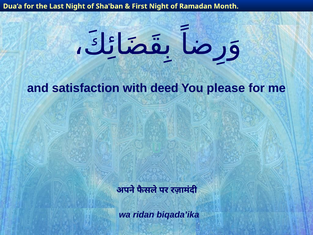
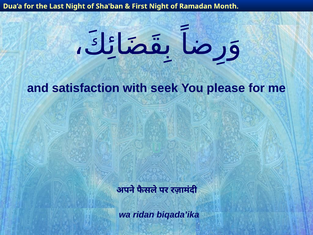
deed: deed -> seek
